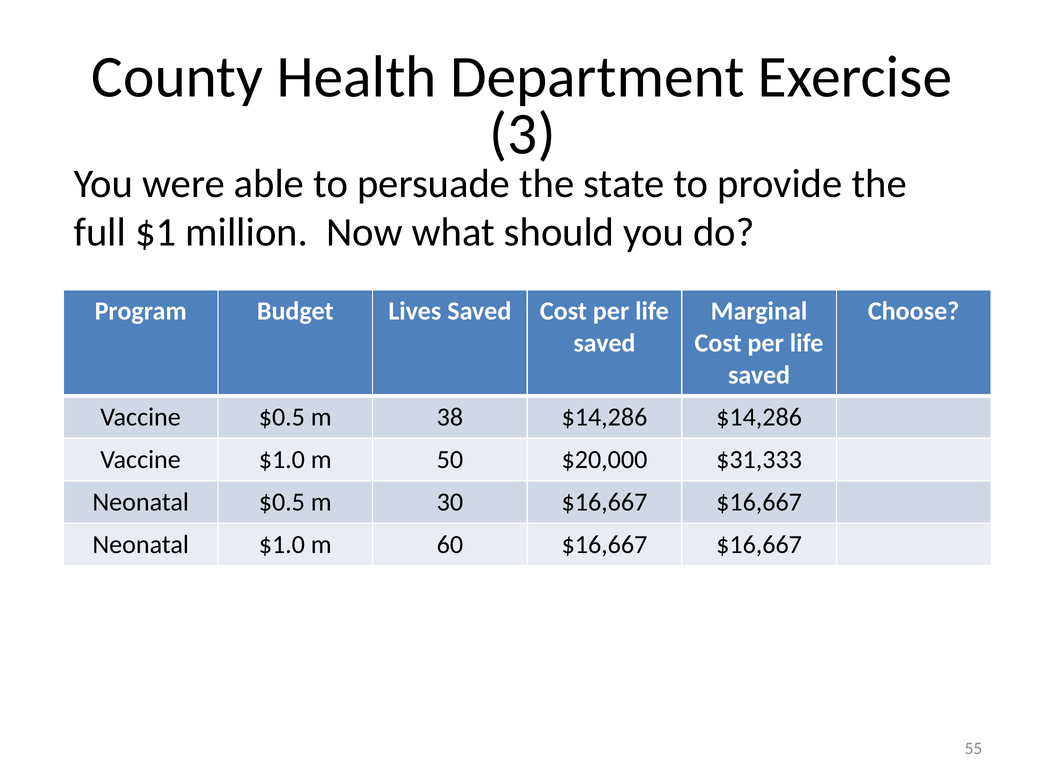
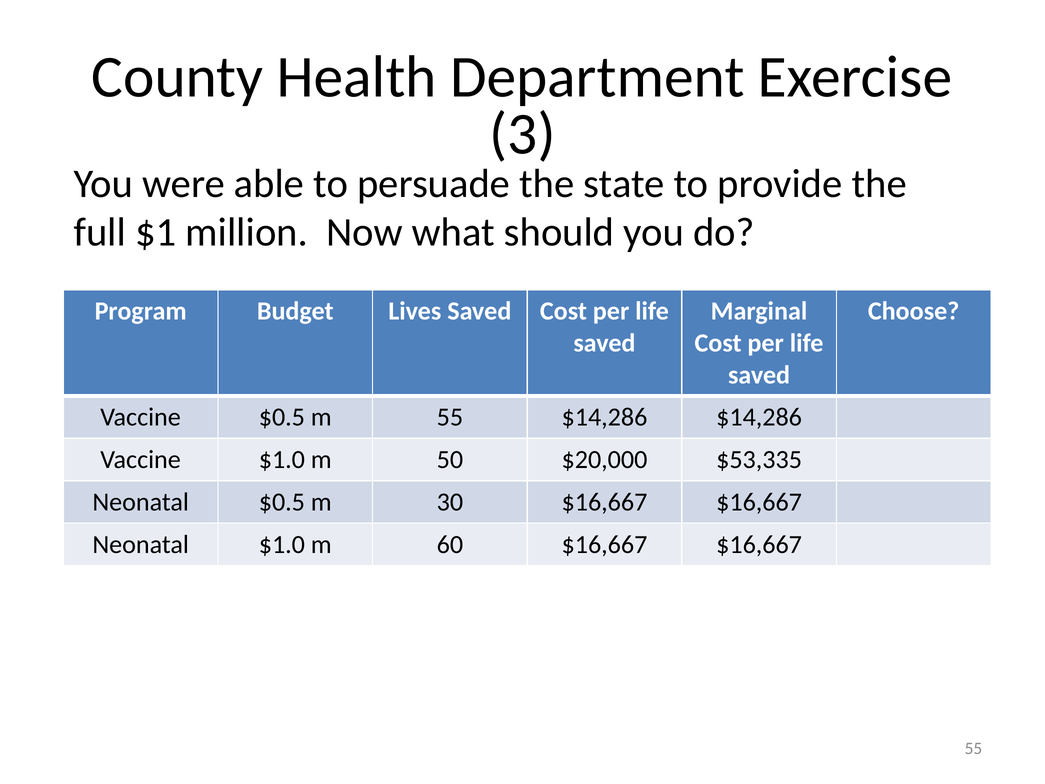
m 38: 38 -> 55
$31,333: $31,333 -> $53,335
